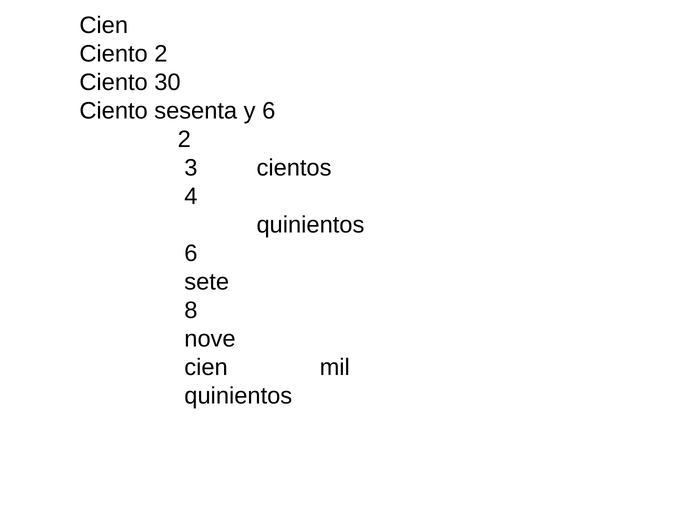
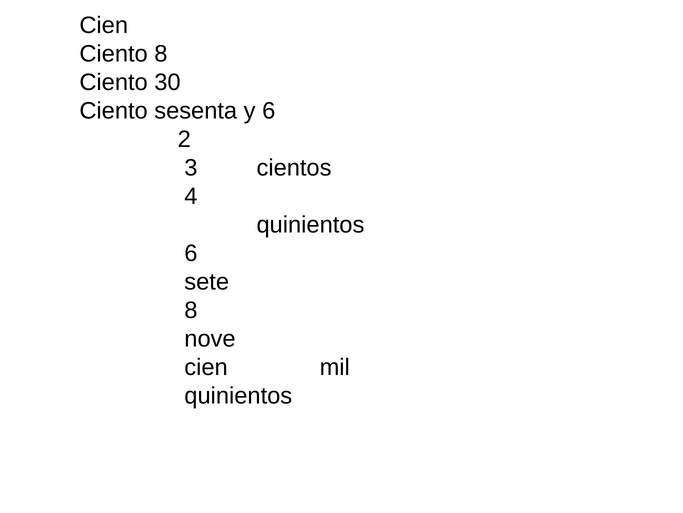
Ciento 2: 2 -> 8
